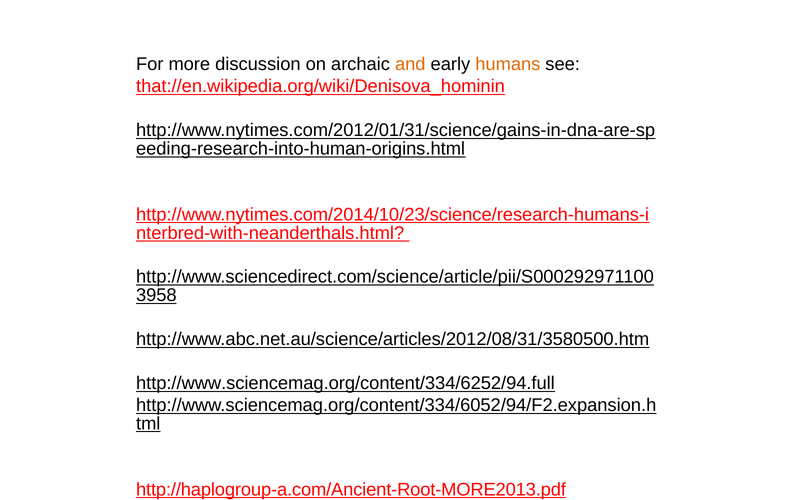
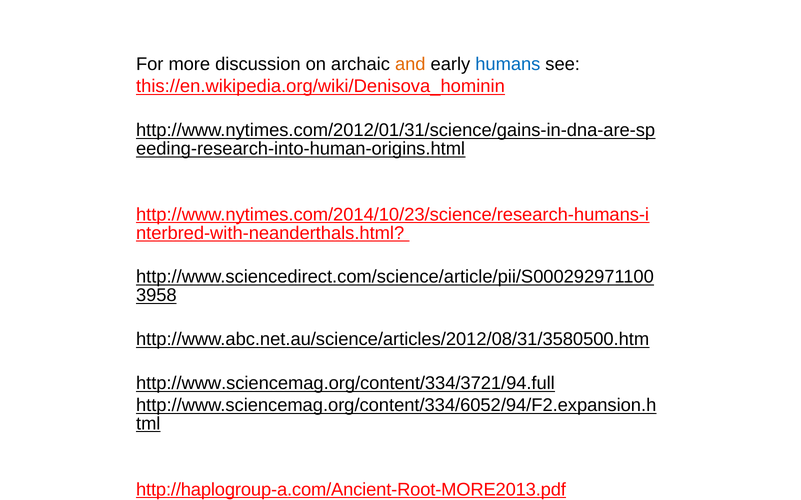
humans colour: orange -> blue
that://en.wikipedia.org/wiki/Denisova_hominin: that://en.wikipedia.org/wiki/Denisova_hominin -> this://en.wikipedia.org/wiki/Denisova_hominin
http://www.sciencemag.org/content/334/6252/94.full: http://www.sciencemag.org/content/334/6252/94.full -> http://www.sciencemag.org/content/334/3721/94.full
